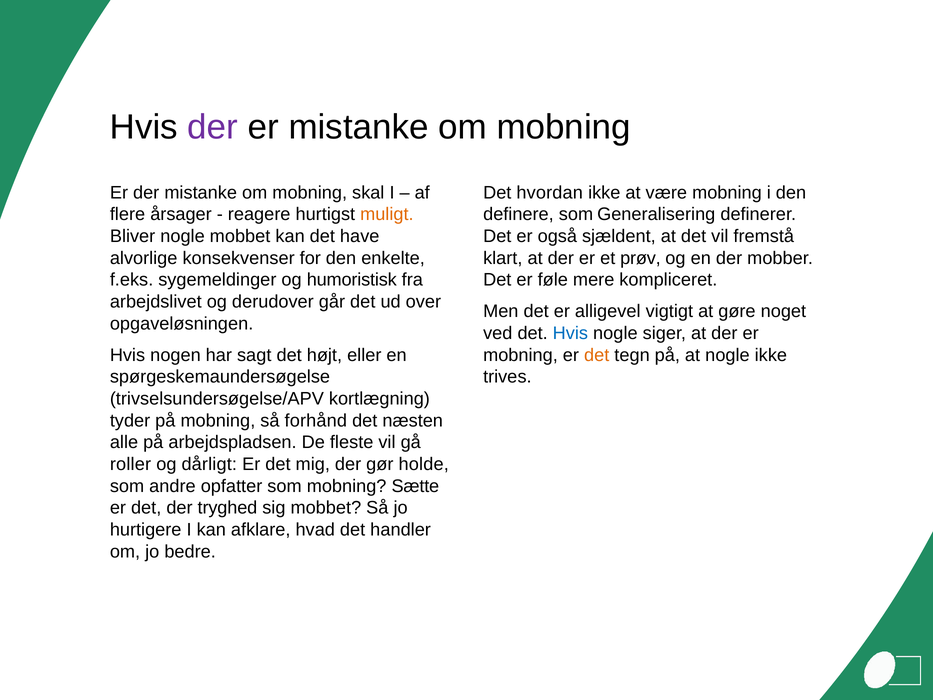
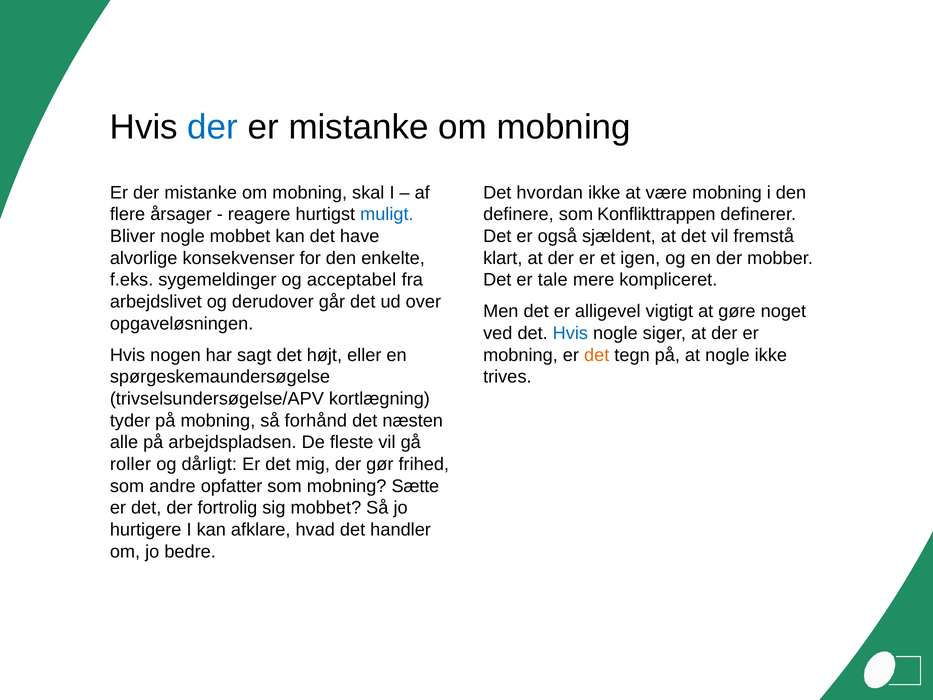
der at (213, 127) colour: purple -> blue
muligt colour: orange -> blue
Generalisering: Generalisering -> Konflikttrappen
prøv: prøv -> igen
humoristisk: humoristisk -> acceptabel
føle: føle -> tale
holde: holde -> frihed
tryghed: tryghed -> fortrolig
